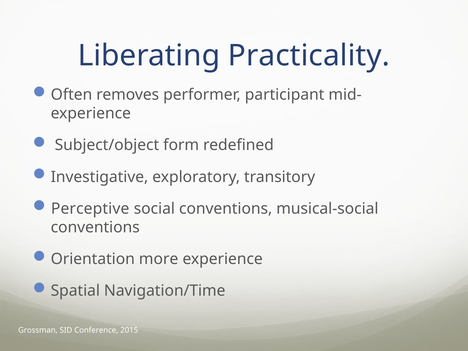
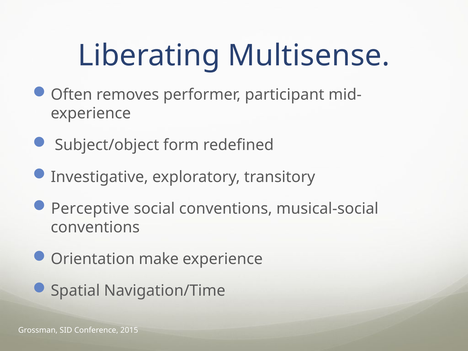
Practicality: Practicality -> Multisense
more: more -> make
